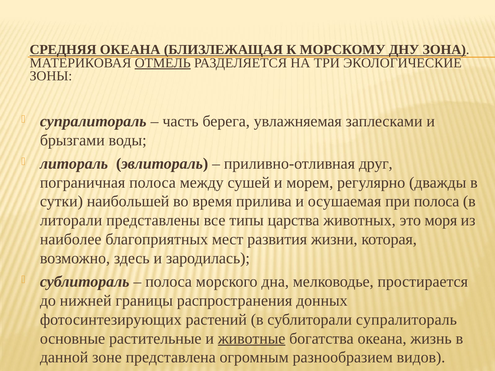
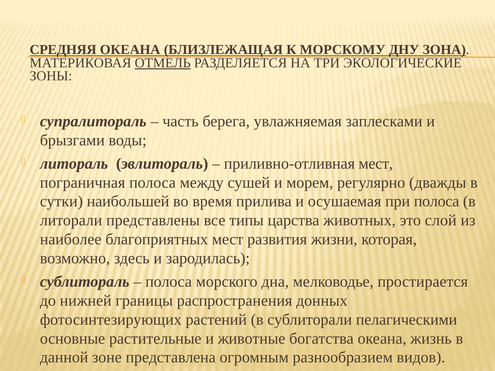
приливно-отливная друг: друг -> мест
моря: моря -> слой
сублиторали супралитораль: супралитораль -> пелагическими
животные underline: present -> none
